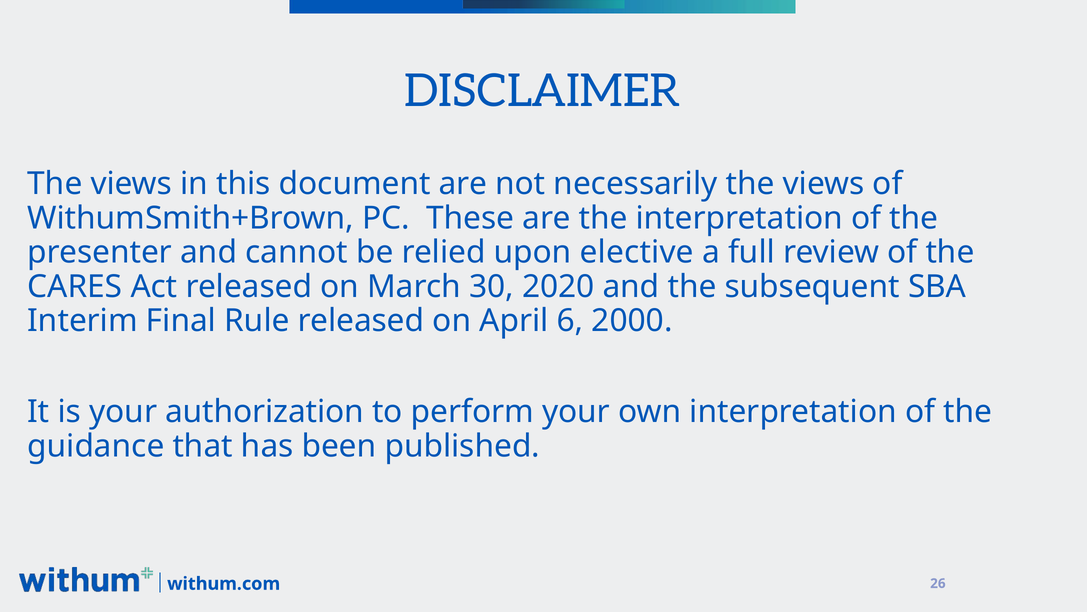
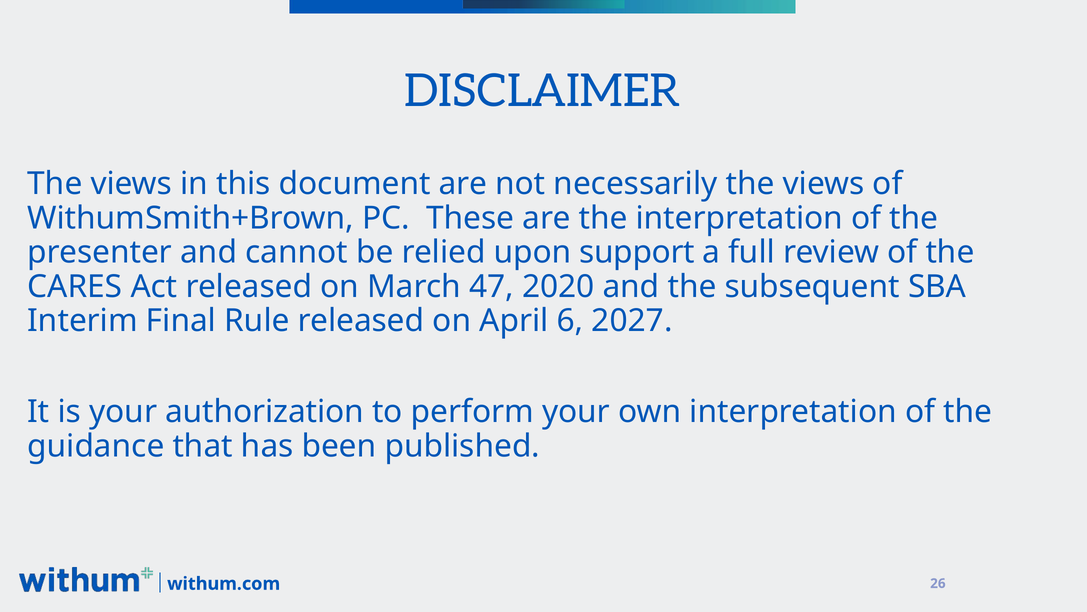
elective: elective -> support
30: 30 -> 47
2000: 2000 -> 2027
